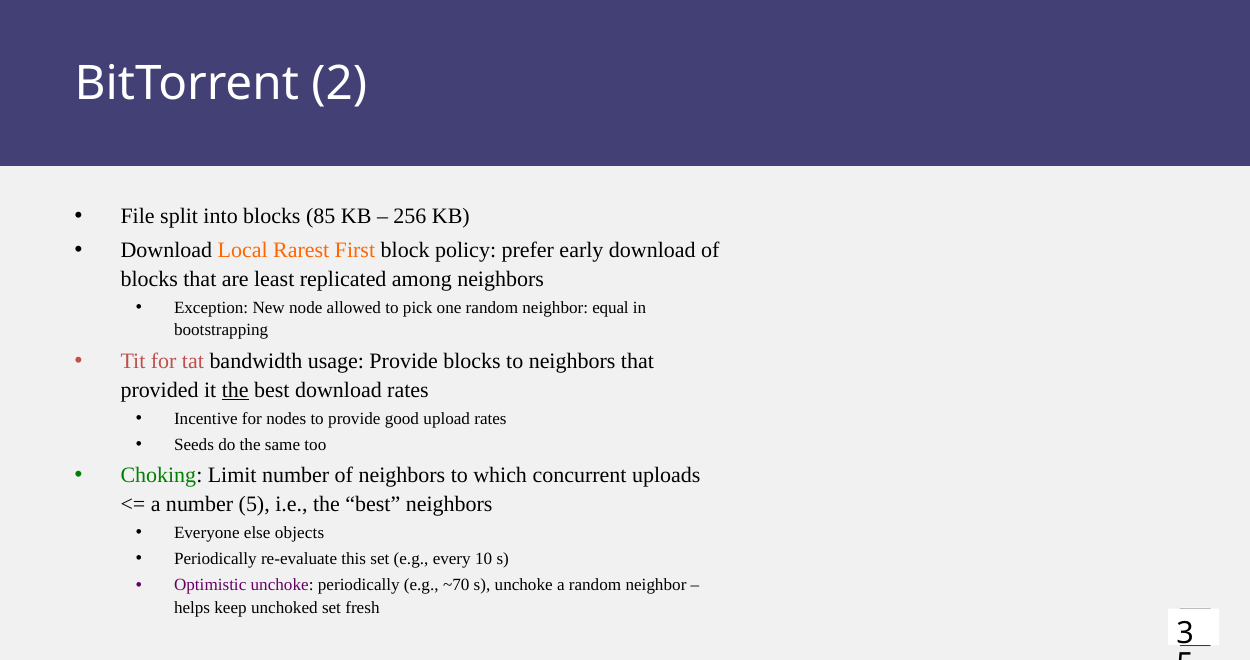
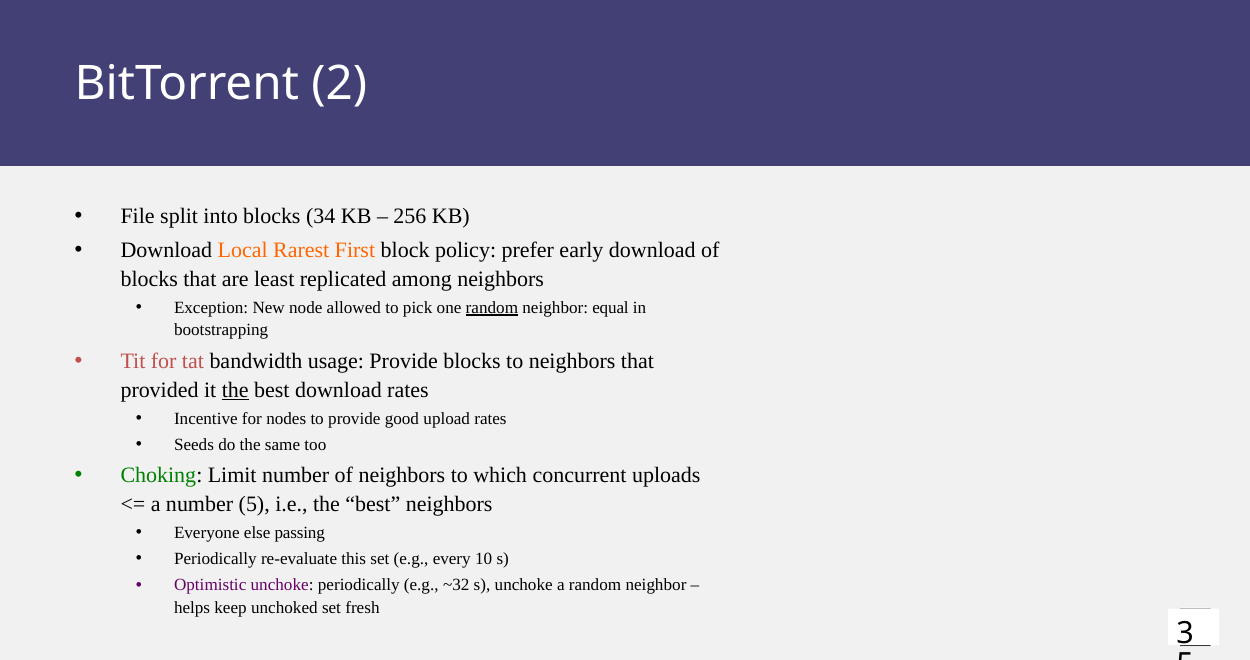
85: 85 -> 34
random at (492, 308) underline: none -> present
objects: objects -> passing
~70: ~70 -> ~32
